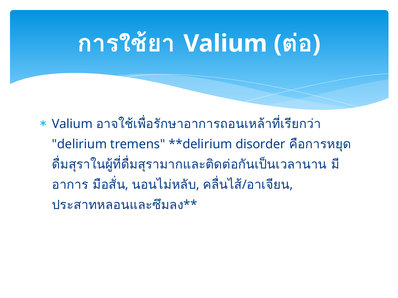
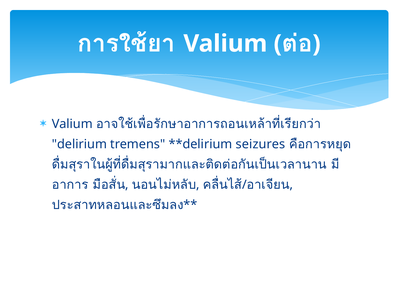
disorder: disorder -> seizures
